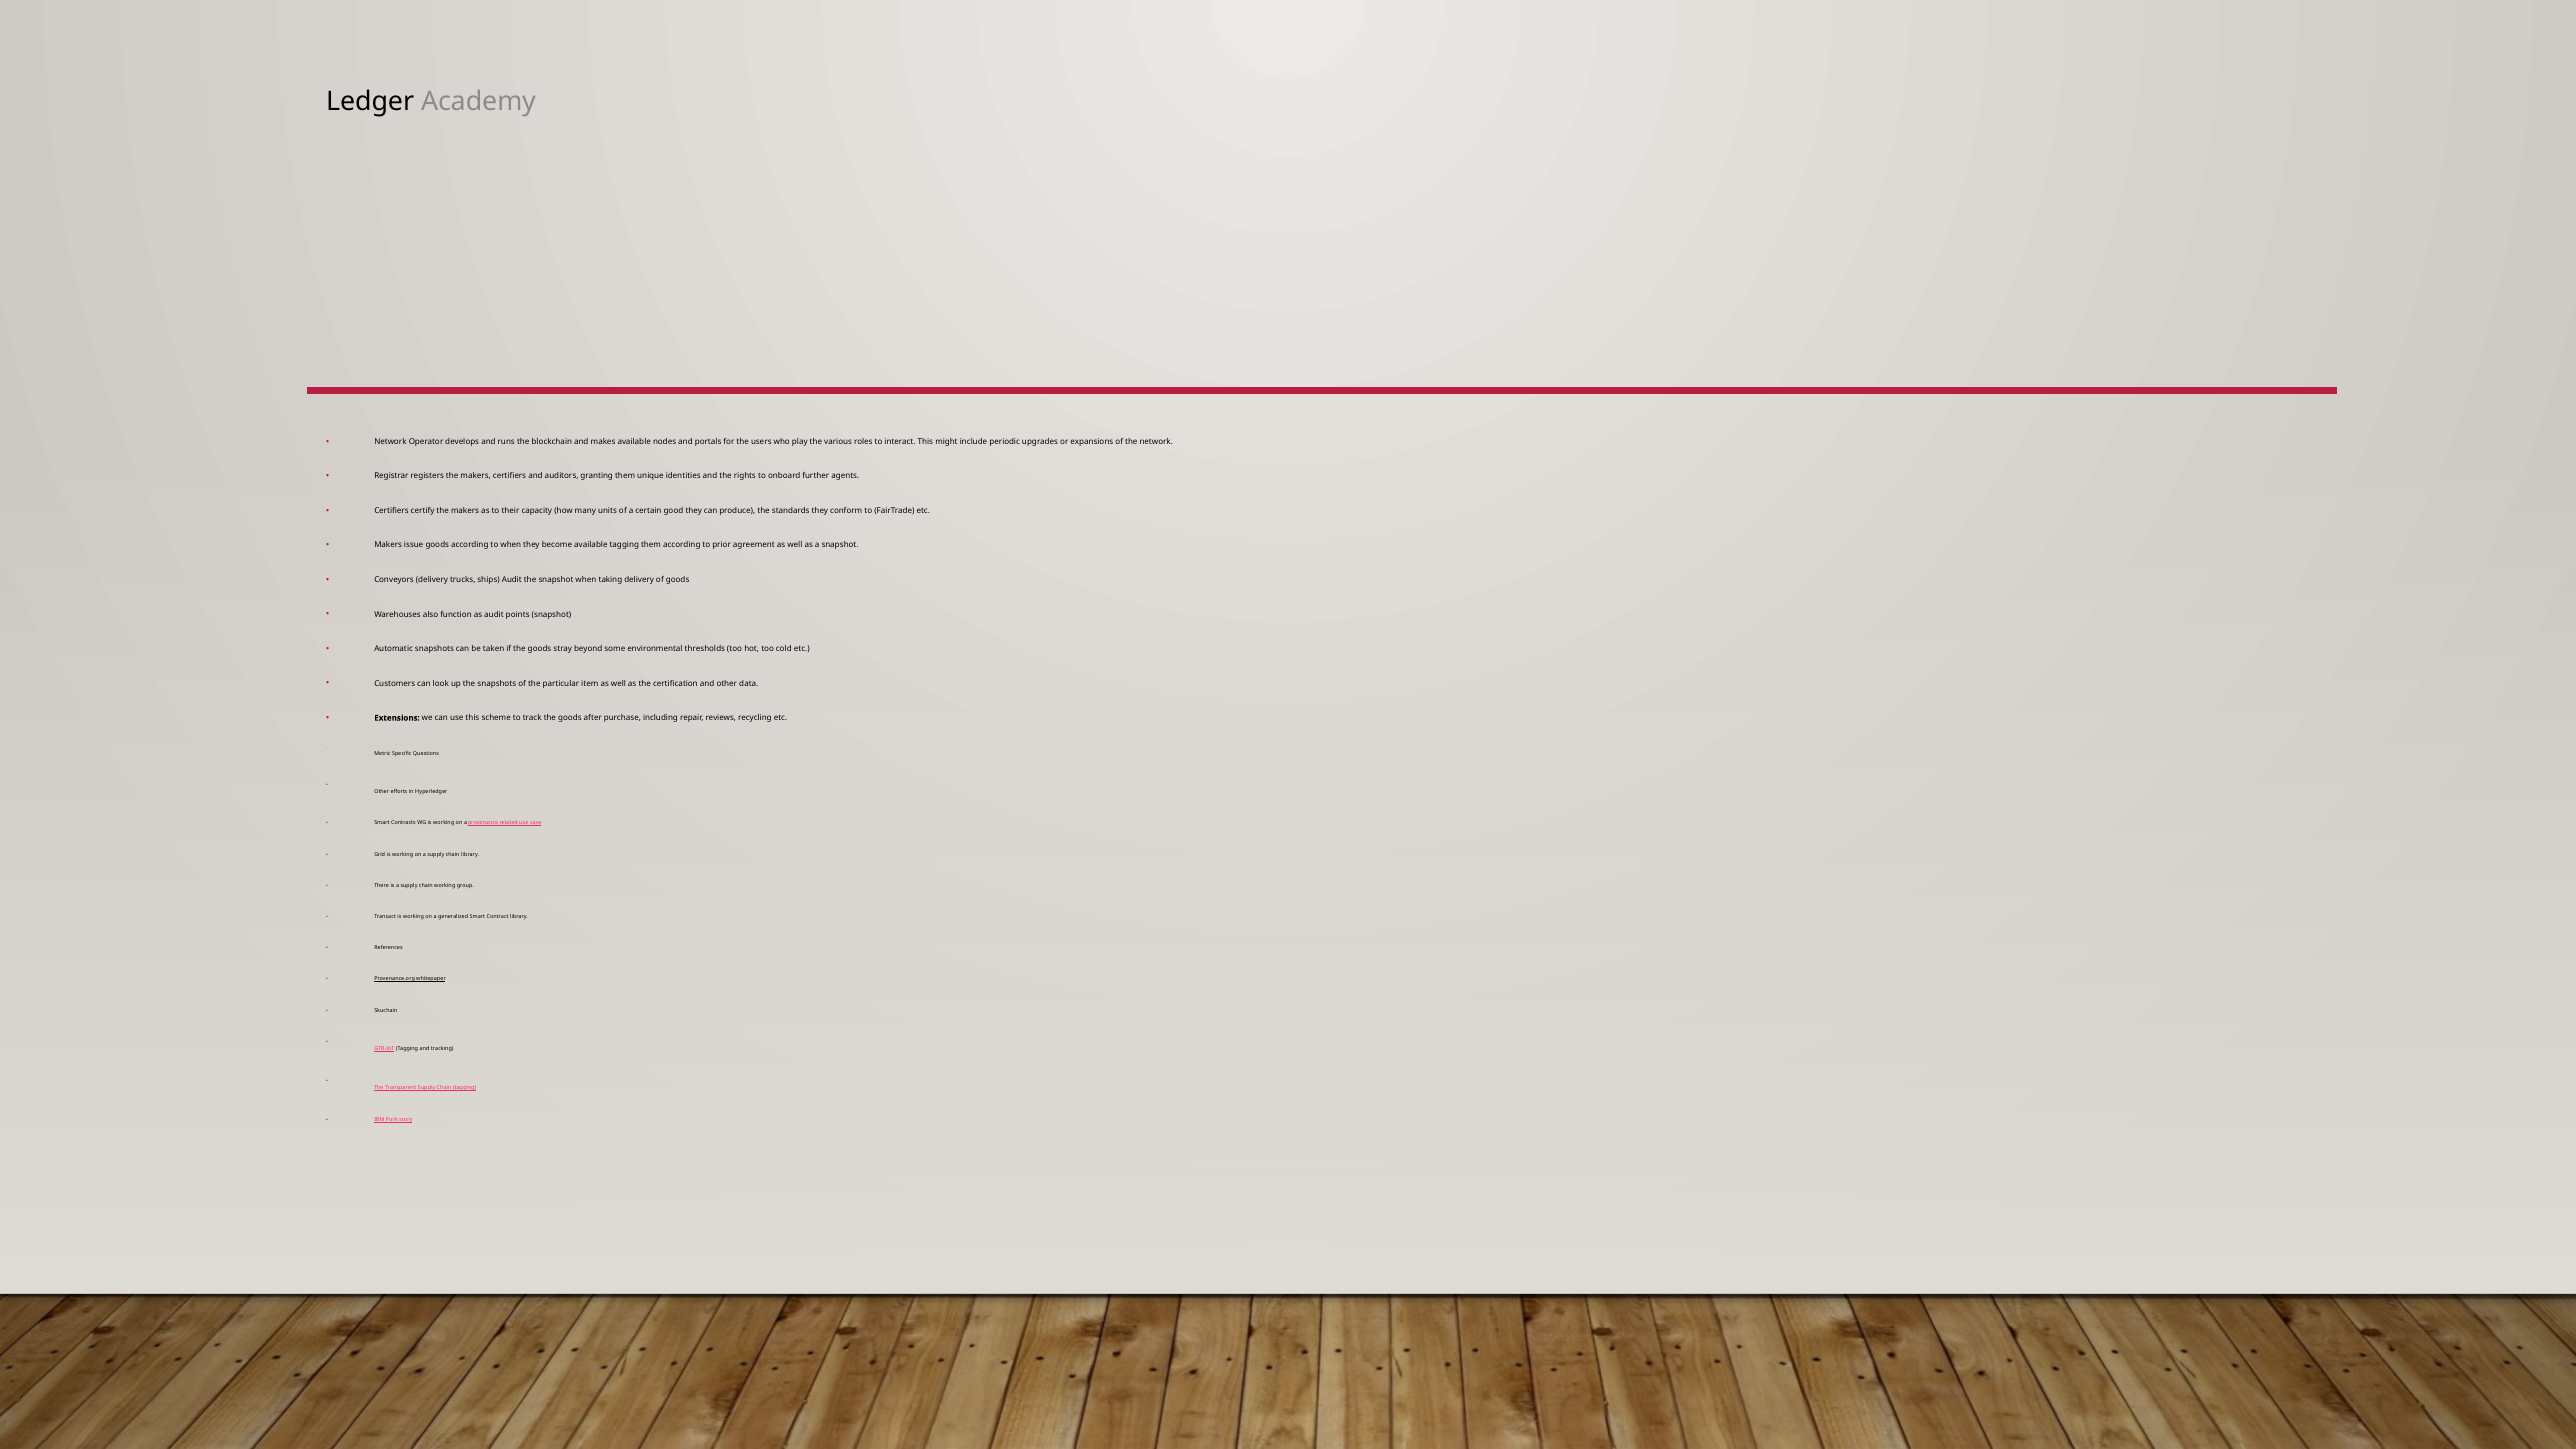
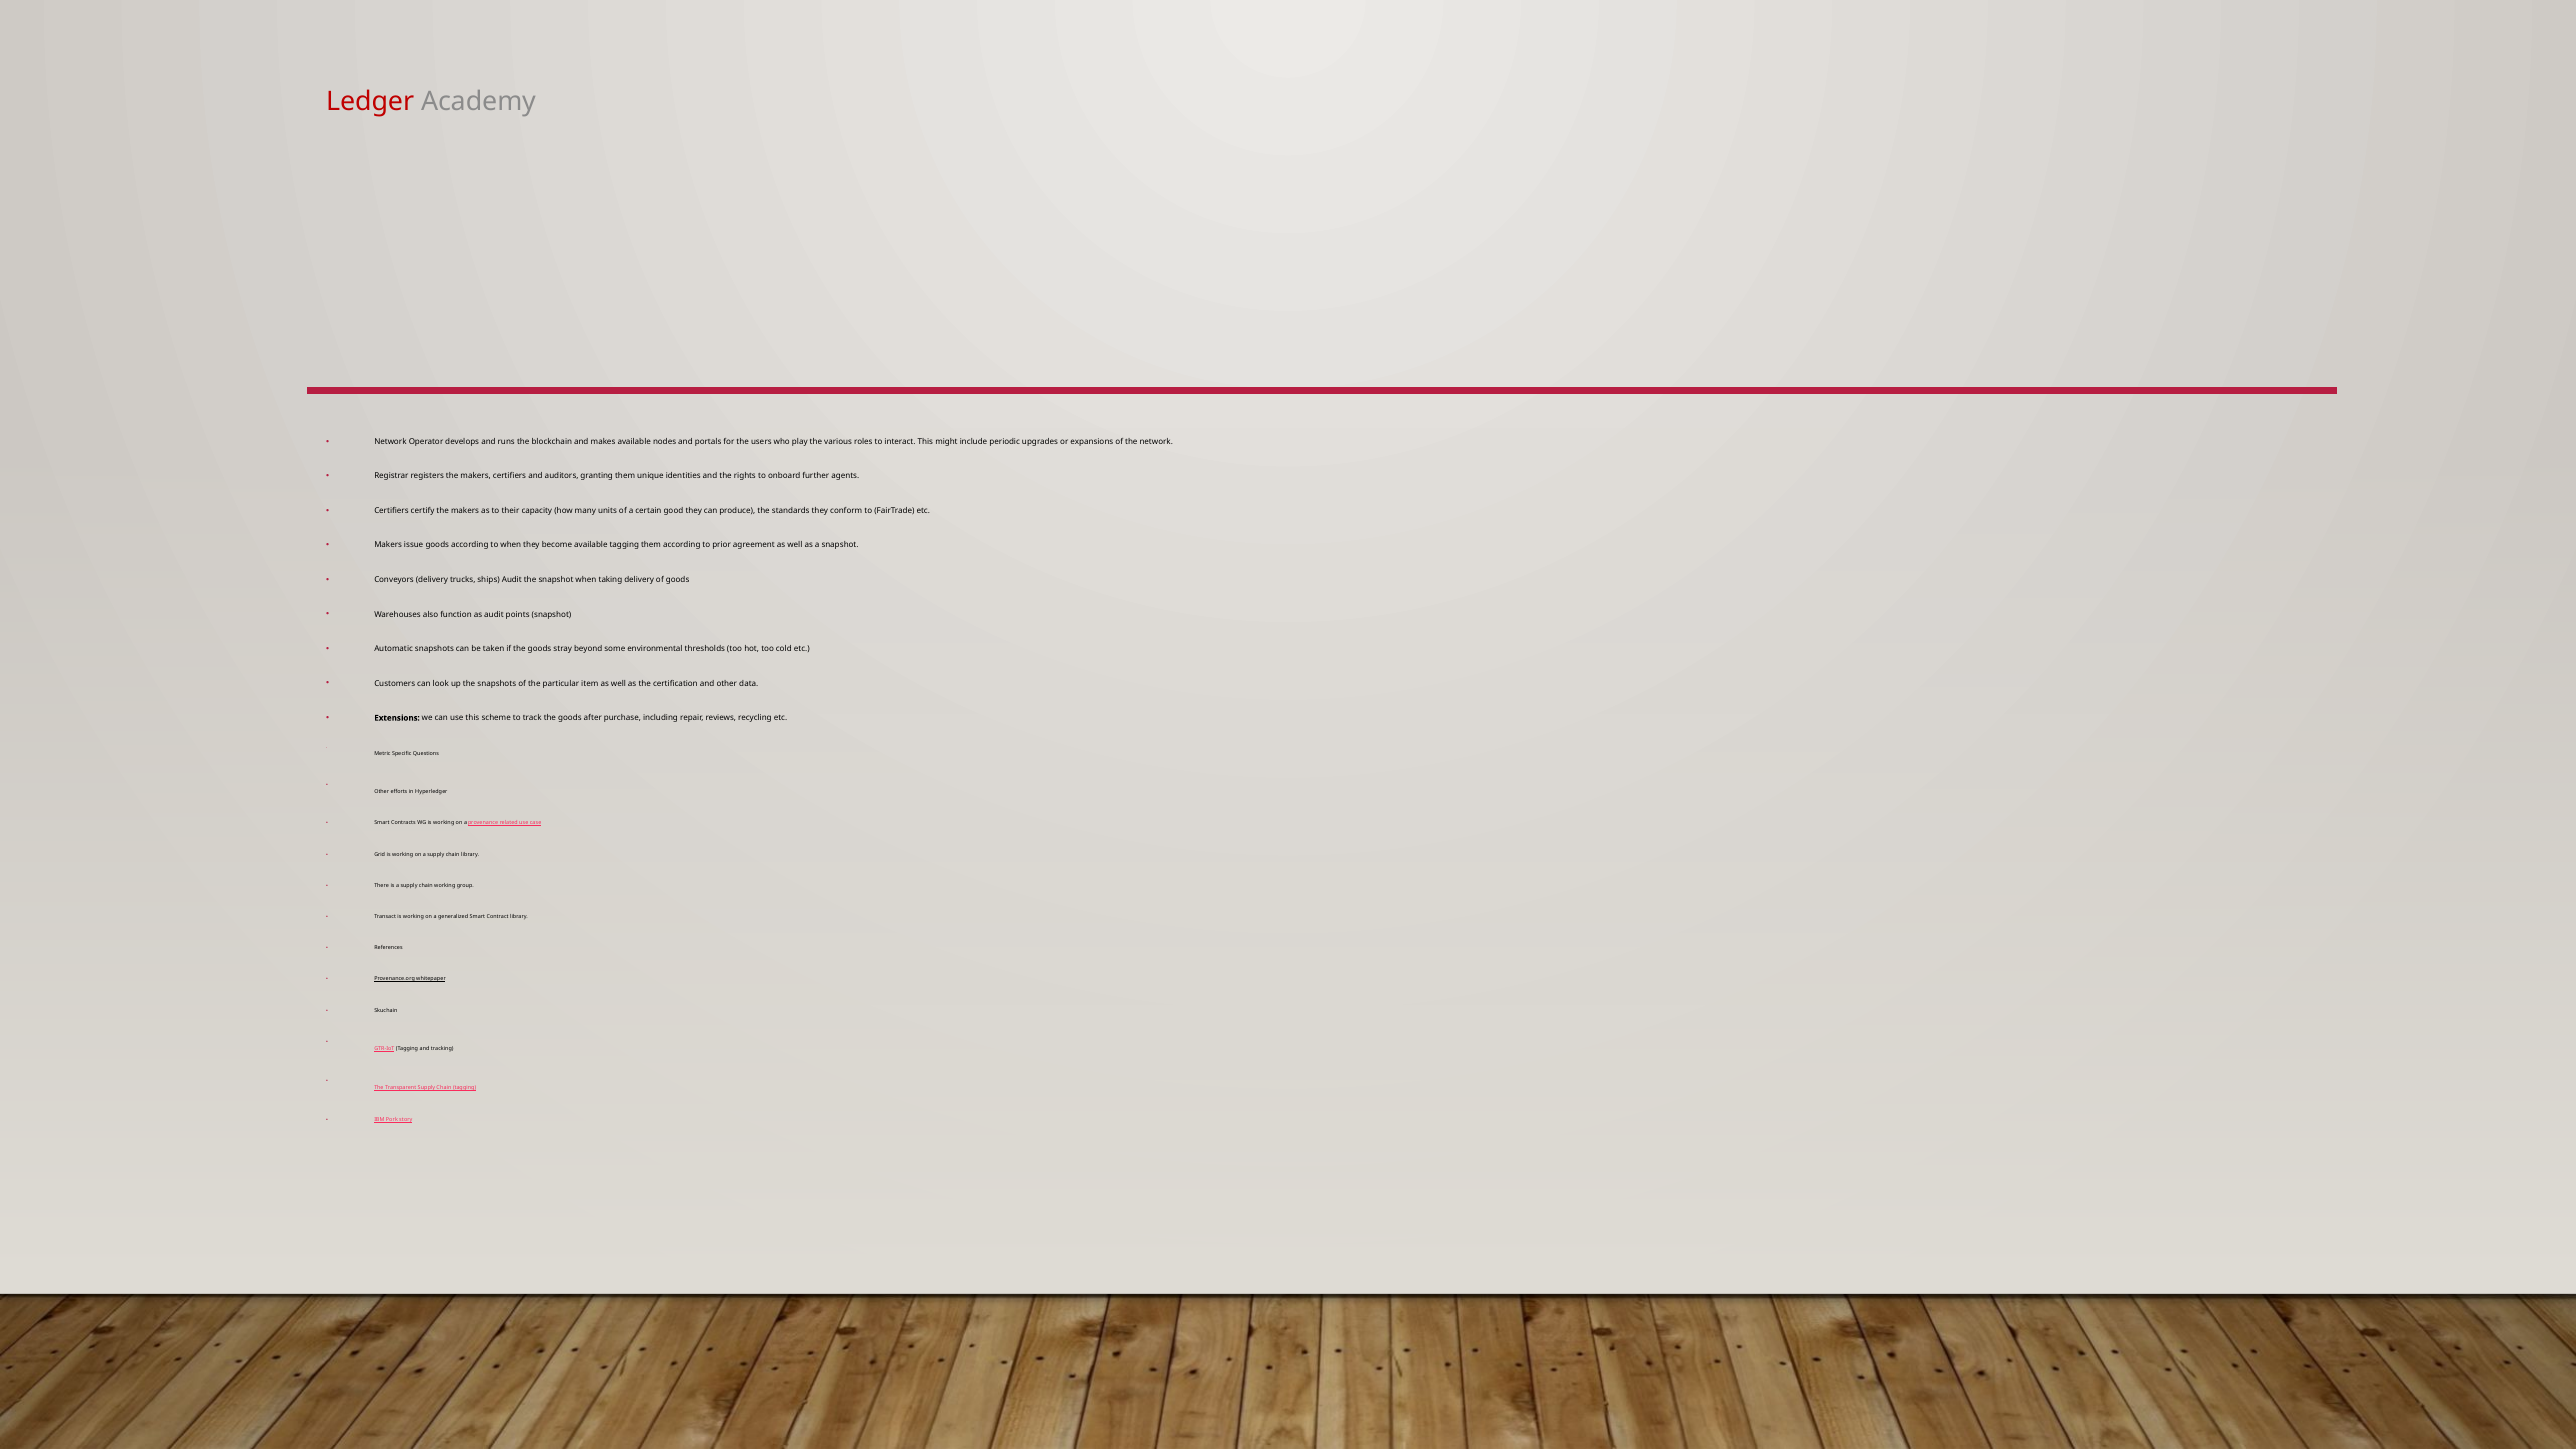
Ledger colour: black -> red
